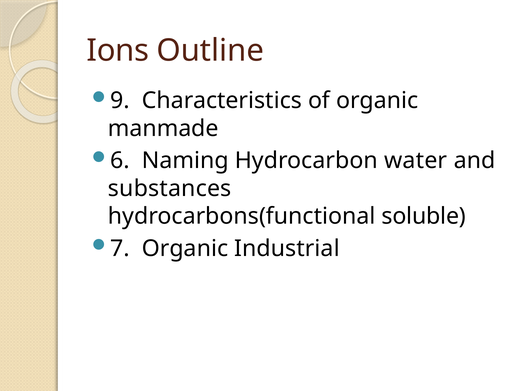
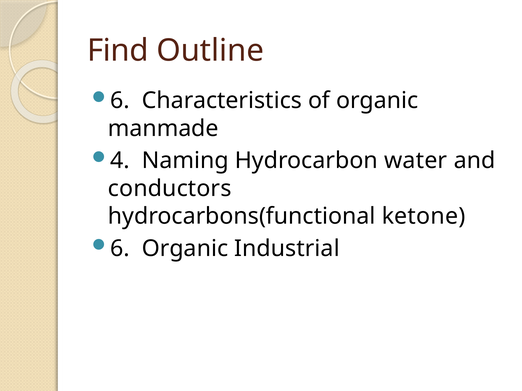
Ions: Ions -> Find
9 at (120, 101): 9 -> 6
6: 6 -> 4
substances: substances -> conductors
soluble: soluble -> ketone
7 at (120, 249): 7 -> 6
